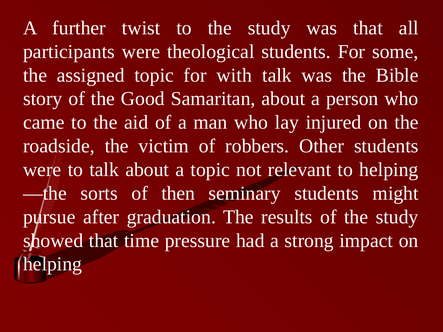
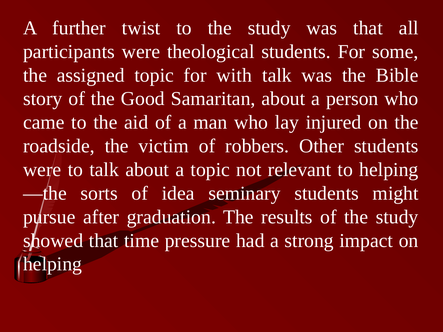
then: then -> idea
